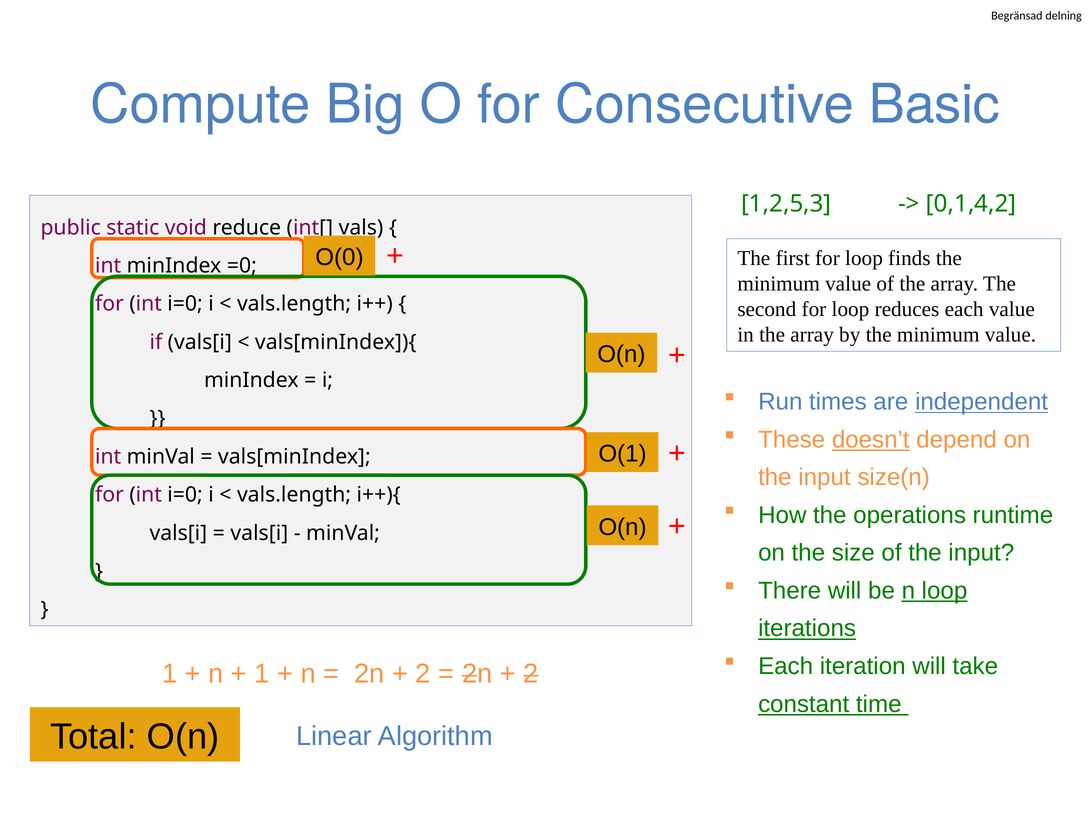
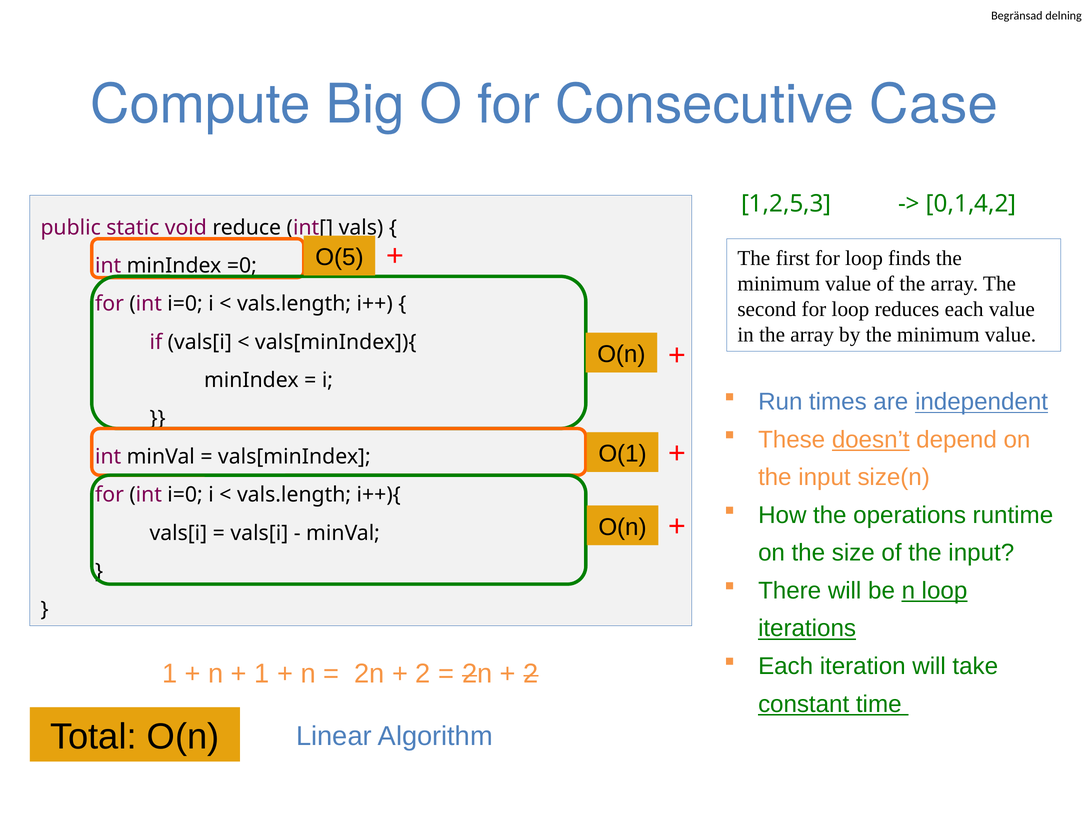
Basic: Basic -> Case
O(0: O(0 -> O(5
